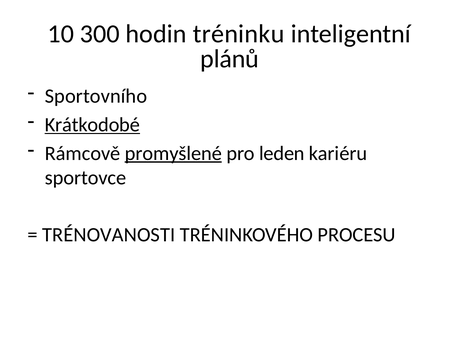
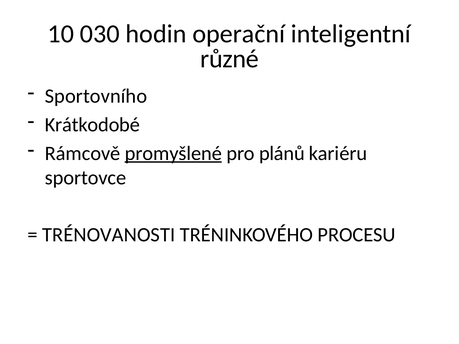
300: 300 -> 030
tréninku: tréninku -> operační
plánů: plánů -> různé
Krátkodobé underline: present -> none
leden: leden -> plánů
